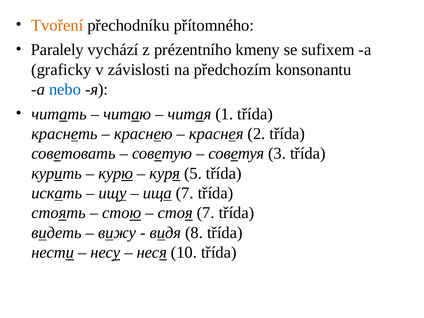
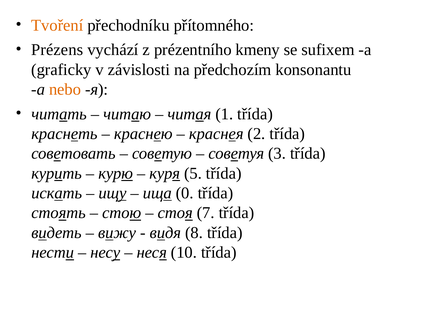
Paralely: Paralely -> Prézens
nebo colour: blue -> orange
ища 7: 7 -> 0
